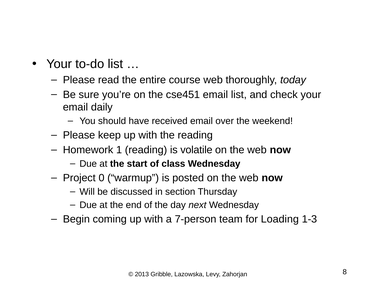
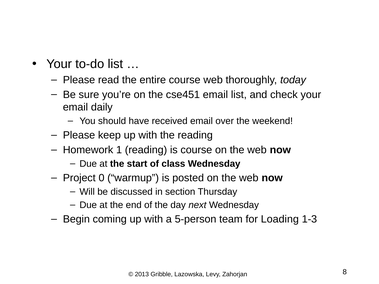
is volatile: volatile -> course
7-person: 7-person -> 5-person
